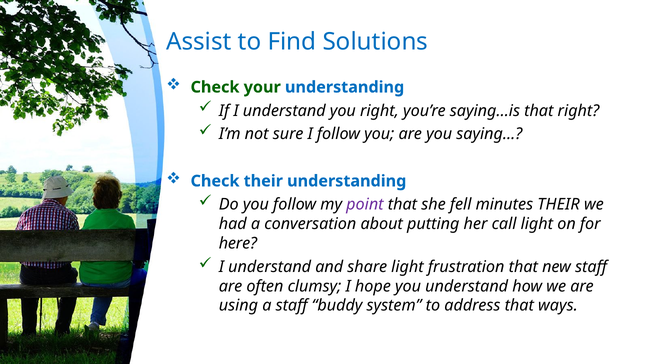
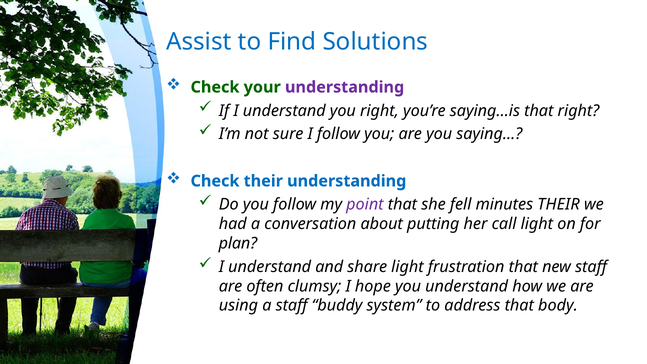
understanding at (345, 87) colour: blue -> purple
here: here -> plan
ways: ways -> body
